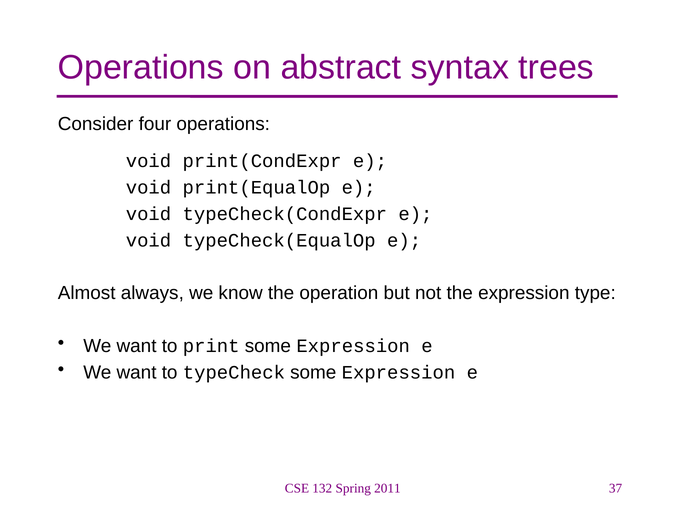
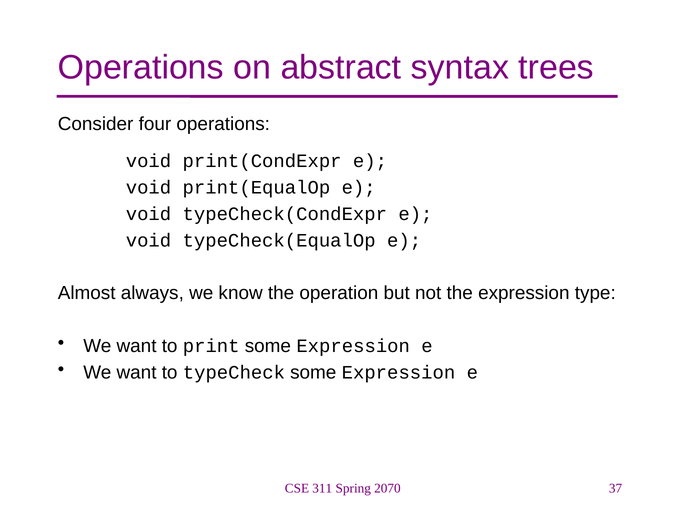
132: 132 -> 311
2011: 2011 -> 2070
